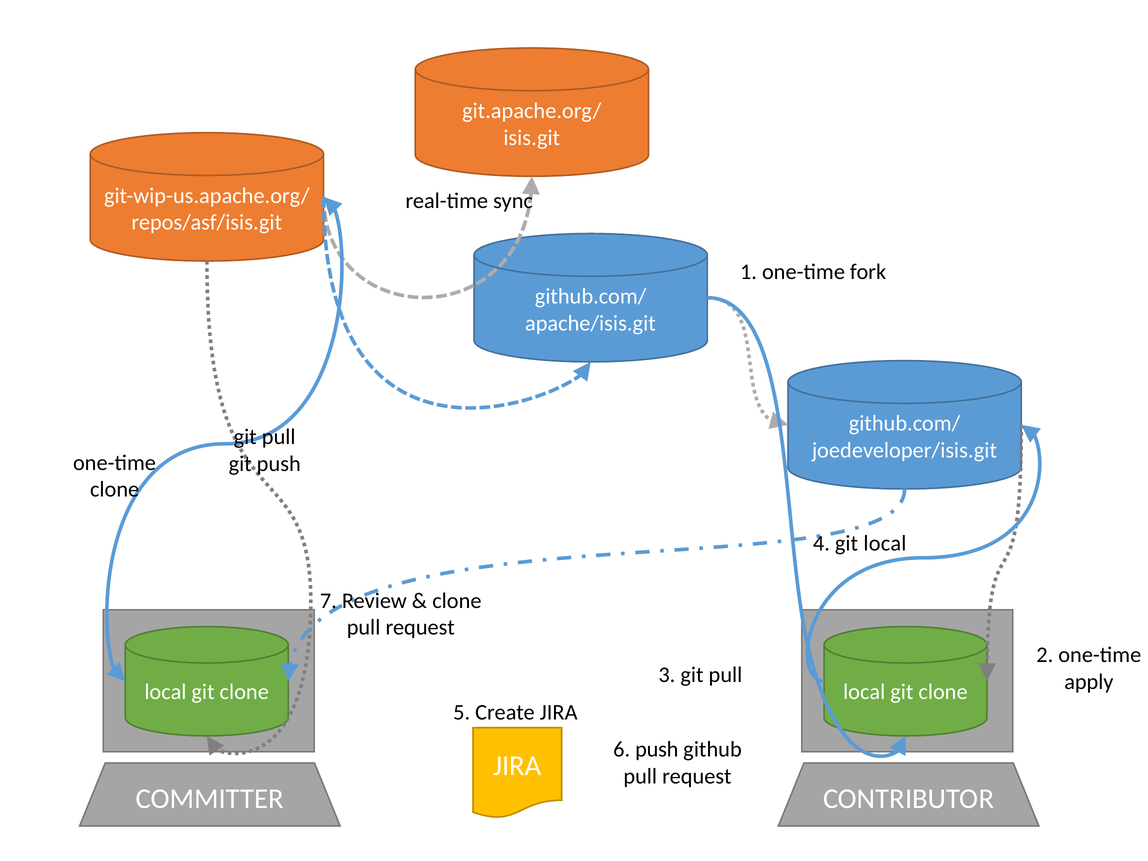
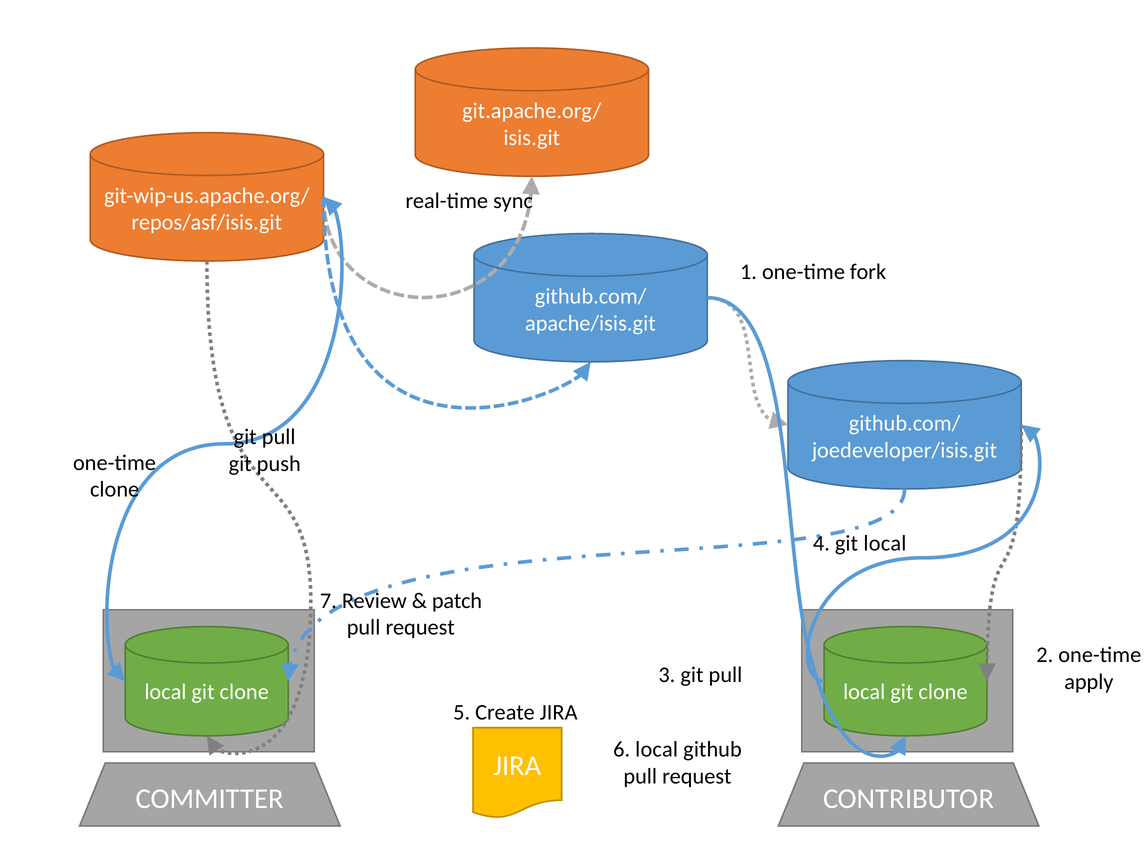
clone at (457, 601): clone -> patch
6 push: push -> local
